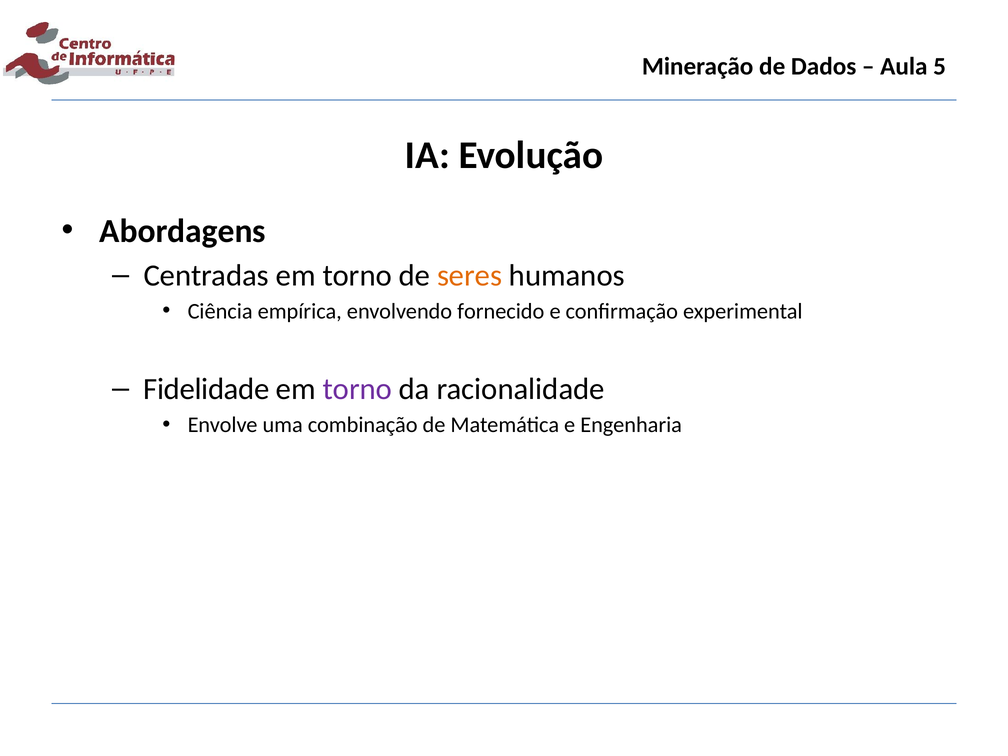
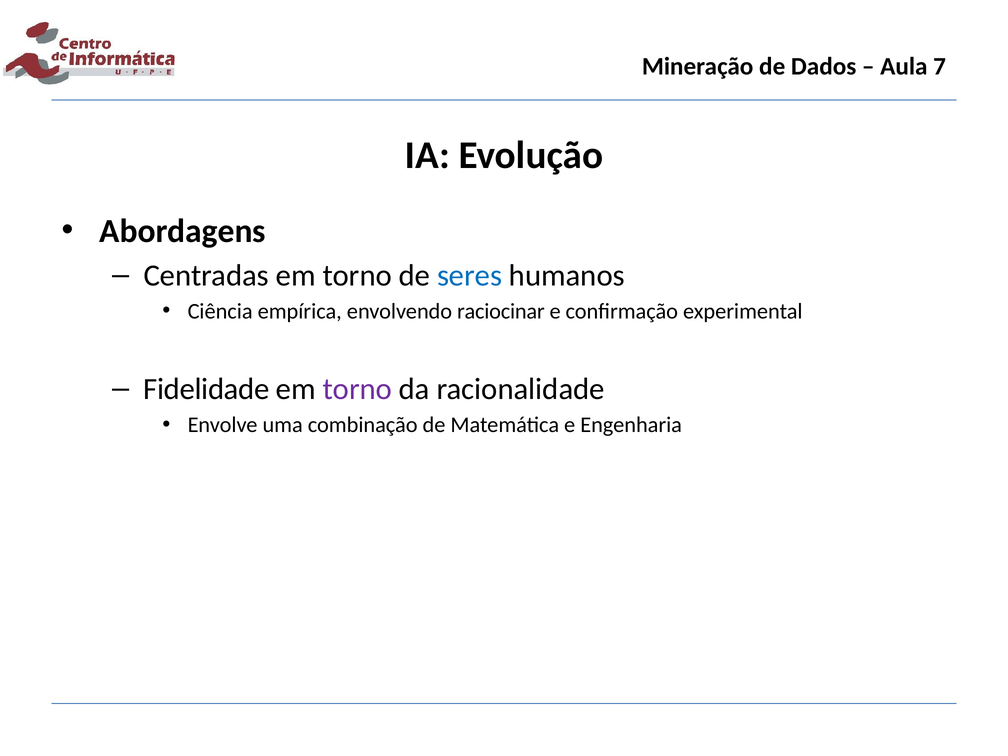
5: 5 -> 7
seres colour: orange -> blue
fornecido: fornecido -> raciocinar
